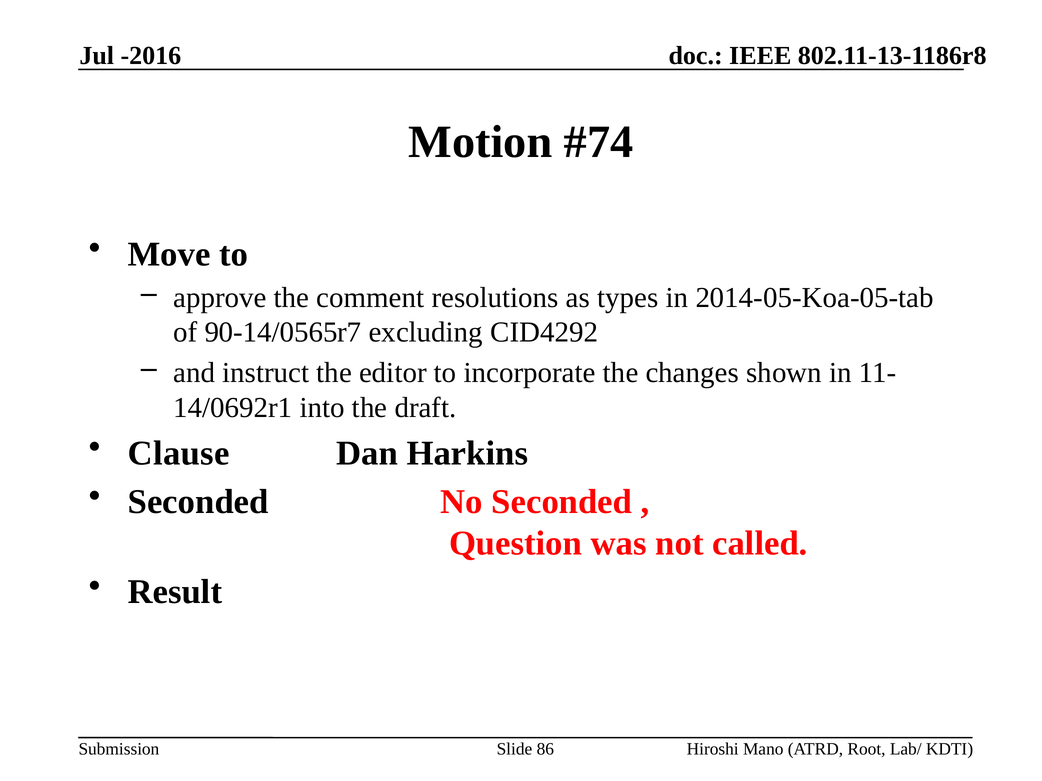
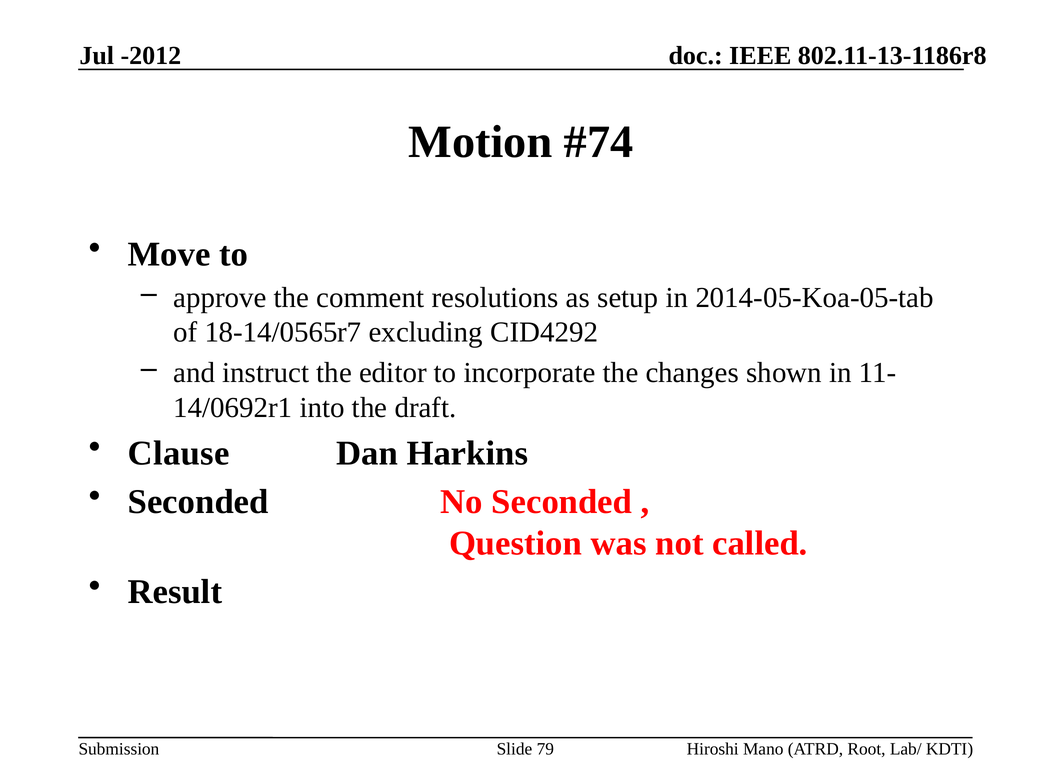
-2016: -2016 -> -2012
types: types -> setup
90-14/0565r7: 90-14/0565r7 -> 18-14/0565r7
86: 86 -> 79
